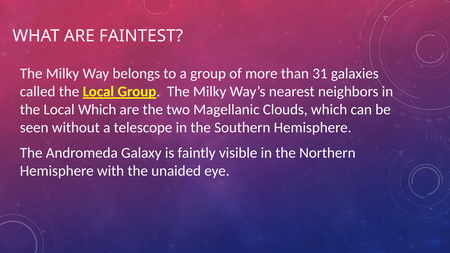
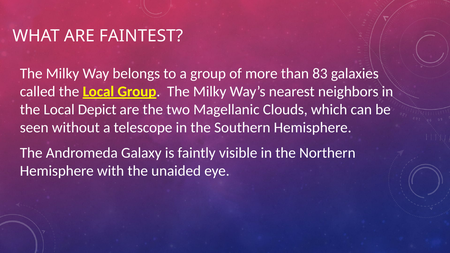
31: 31 -> 83
Local Which: Which -> Depict
